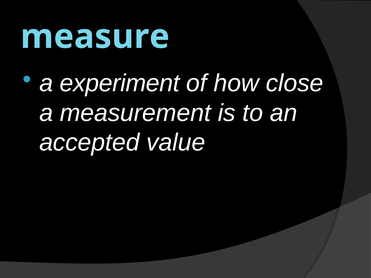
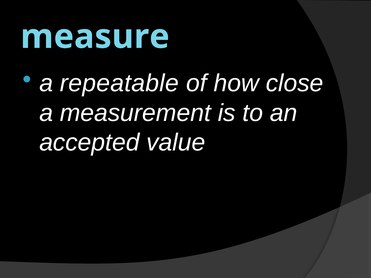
experiment: experiment -> repeatable
